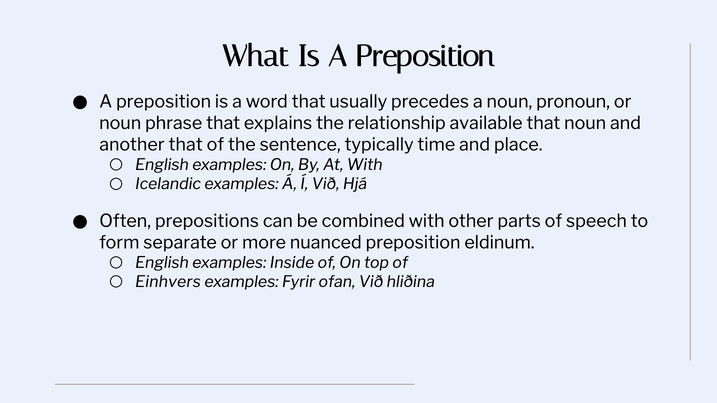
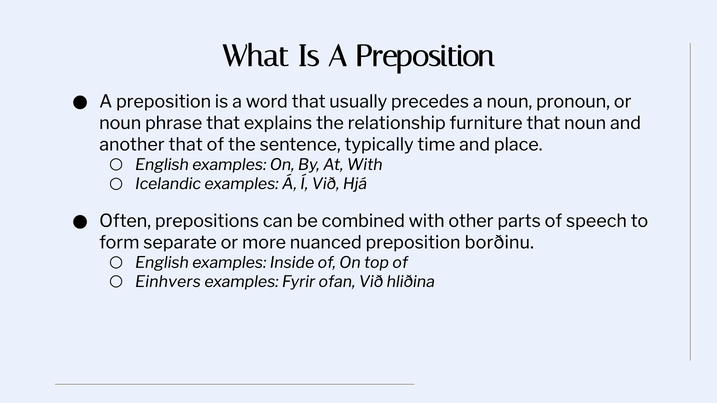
available: available -> furniture
eldinum: eldinum -> borðinu
